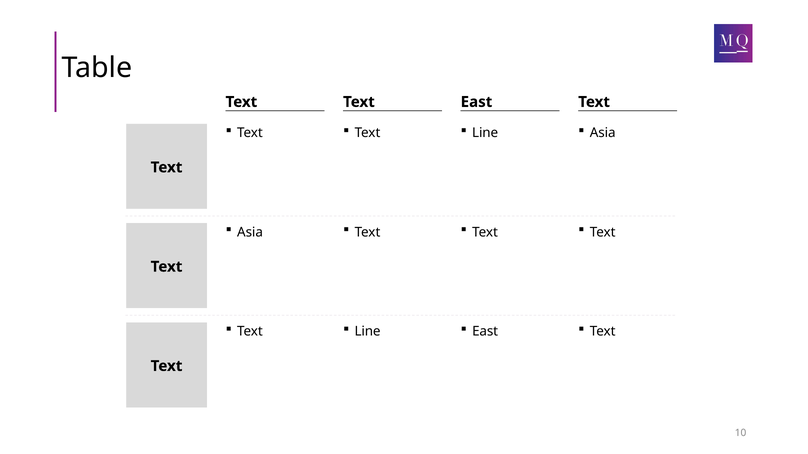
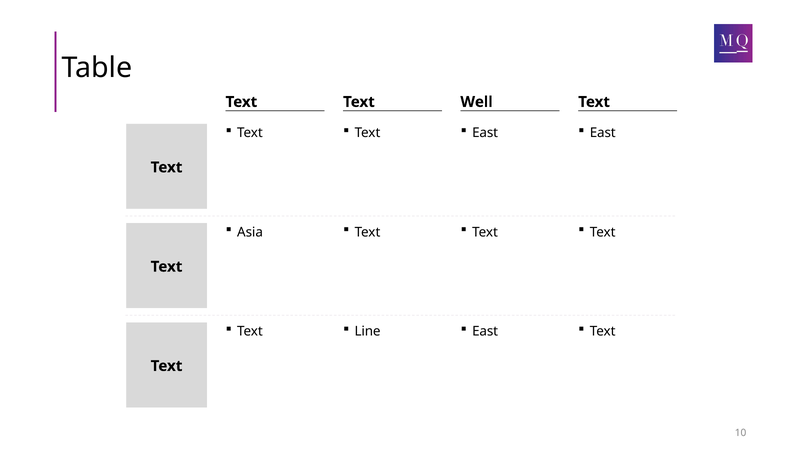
Text East: East -> Well
Line at (485, 133): Line -> East
Asia at (603, 133): Asia -> East
